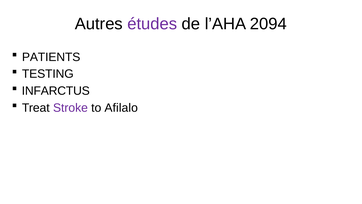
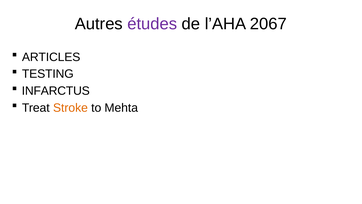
2094: 2094 -> 2067
PATIENTS: PATIENTS -> ARTICLES
Stroke colour: purple -> orange
Afilalo: Afilalo -> Mehta
